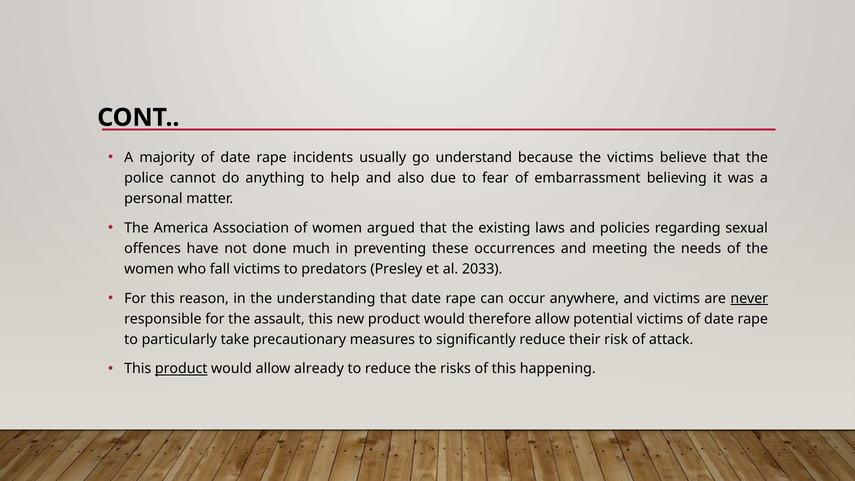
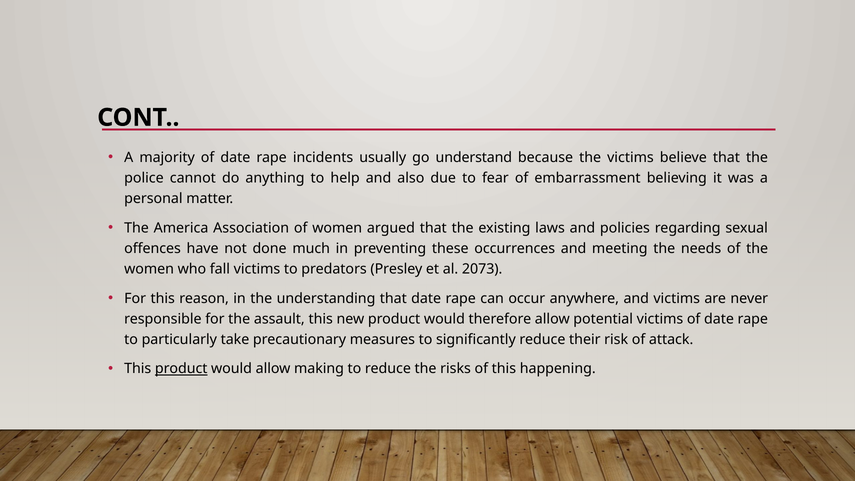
2033: 2033 -> 2073
never underline: present -> none
already: already -> making
